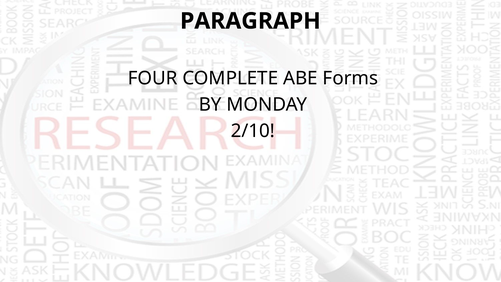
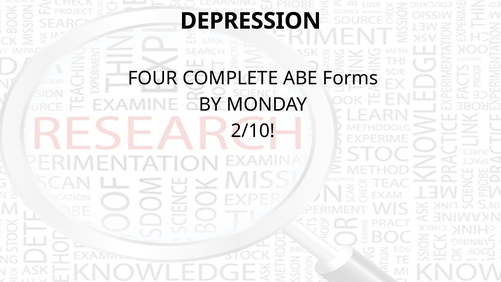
PARAGRAPH: PARAGRAPH -> DEPRESSION
